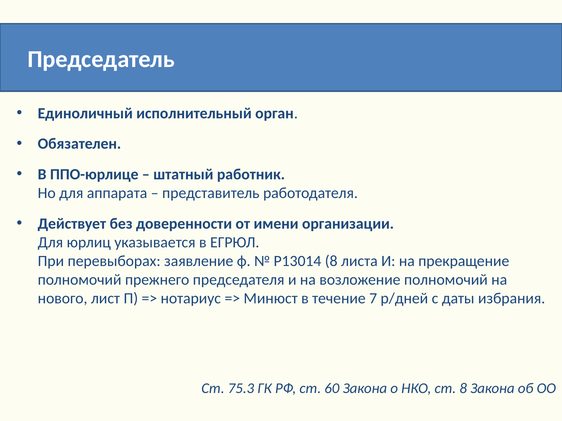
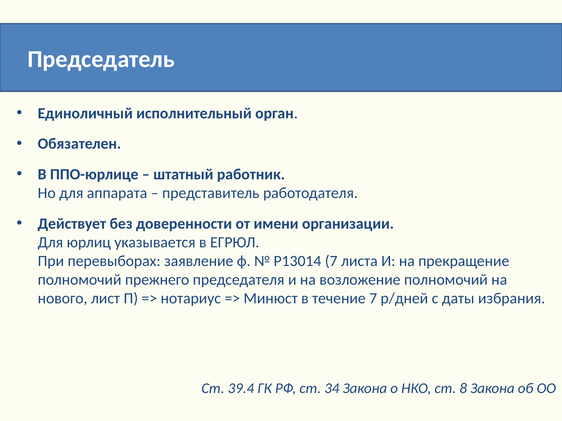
Р13014 8: 8 -> 7
75.3: 75.3 -> 39.4
60: 60 -> 34
